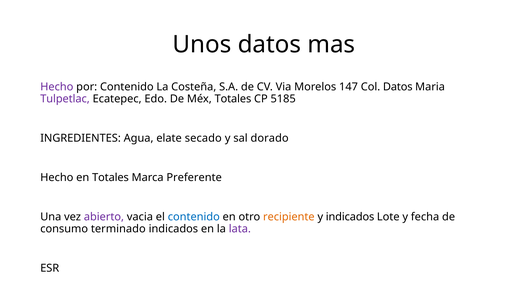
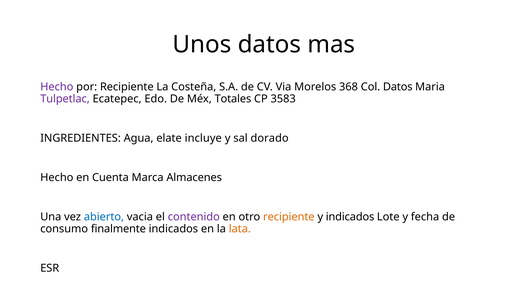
por Contenido: Contenido -> Recipiente
147: 147 -> 368
5185: 5185 -> 3583
secado: secado -> incluye
en Totales: Totales -> Cuenta
Preferente: Preferente -> Almacenes
abierto colour: purple -> blue
contenido at (194, 217) colour: blue -> purple
terminado: terminado -> finalmente
lata colour: purple -> orange
